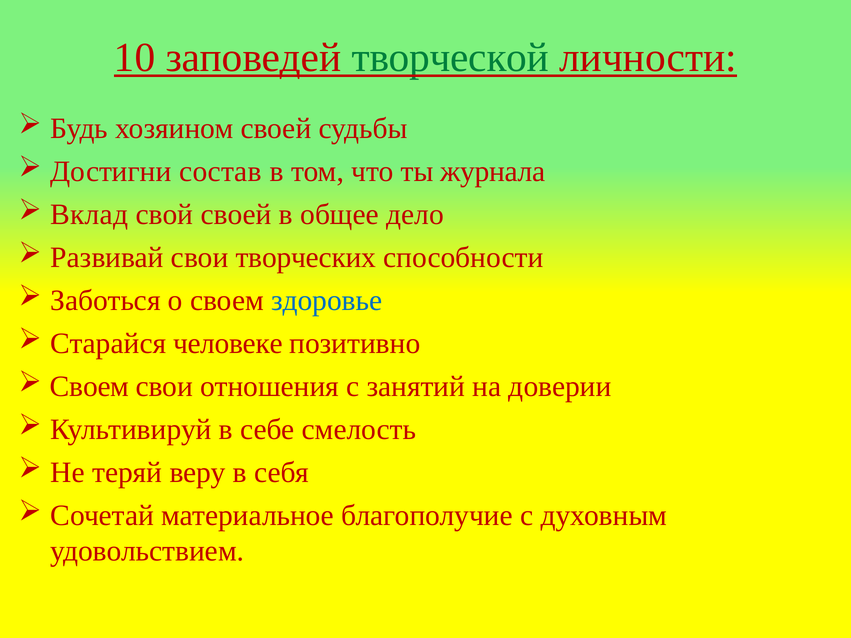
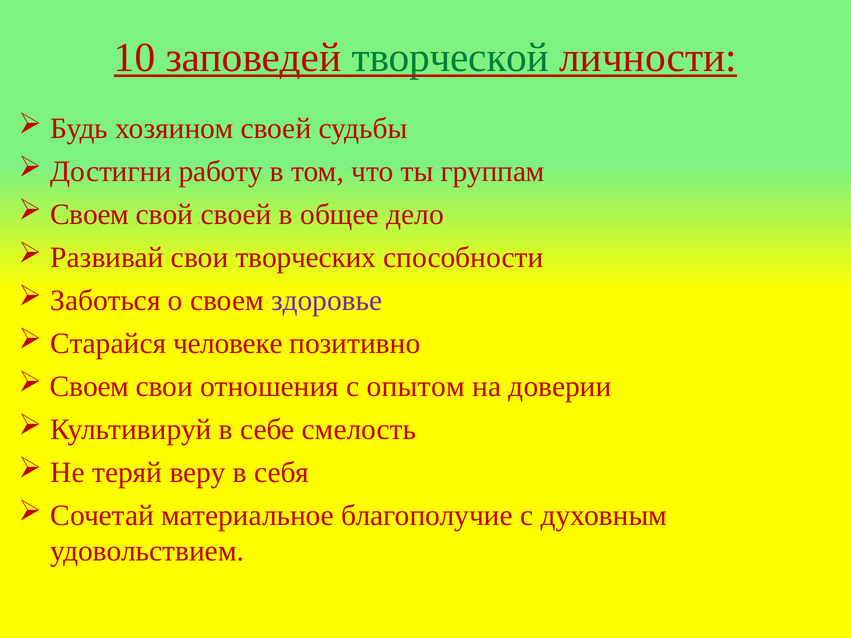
состав: состав -> работу
журнала: журнала -> группам
Вклад at (89, 215): Вклад -> Своем
здоровье colour: blue -> purple
занятий: занятий -> опытом
